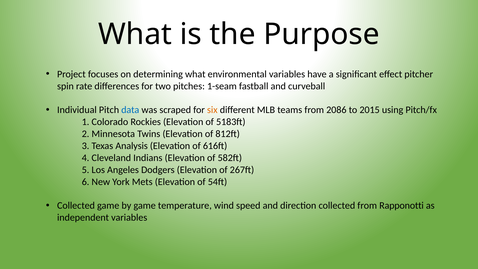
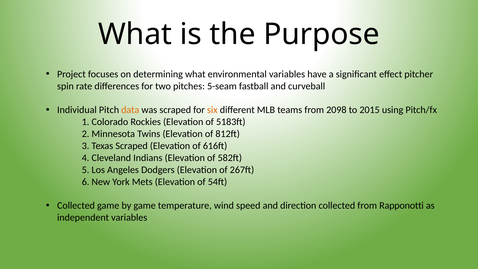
1-seam: 1-seam -> 5-seam
data colour: blue -> orange
2086: 2086 -> 2098
Texas Analysis: Analysis -> Scraped
